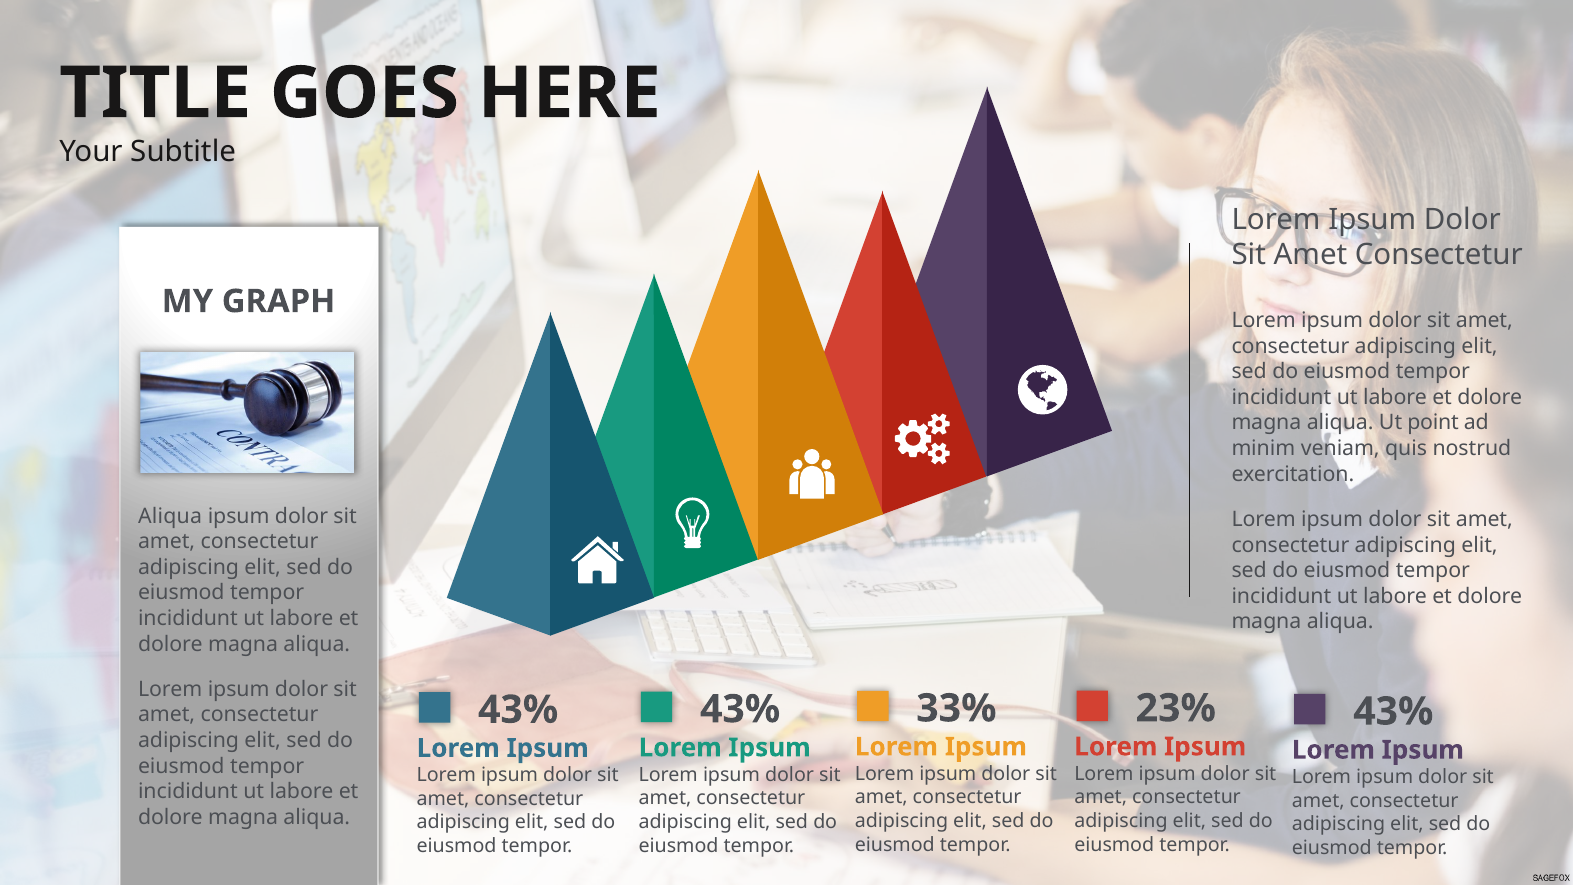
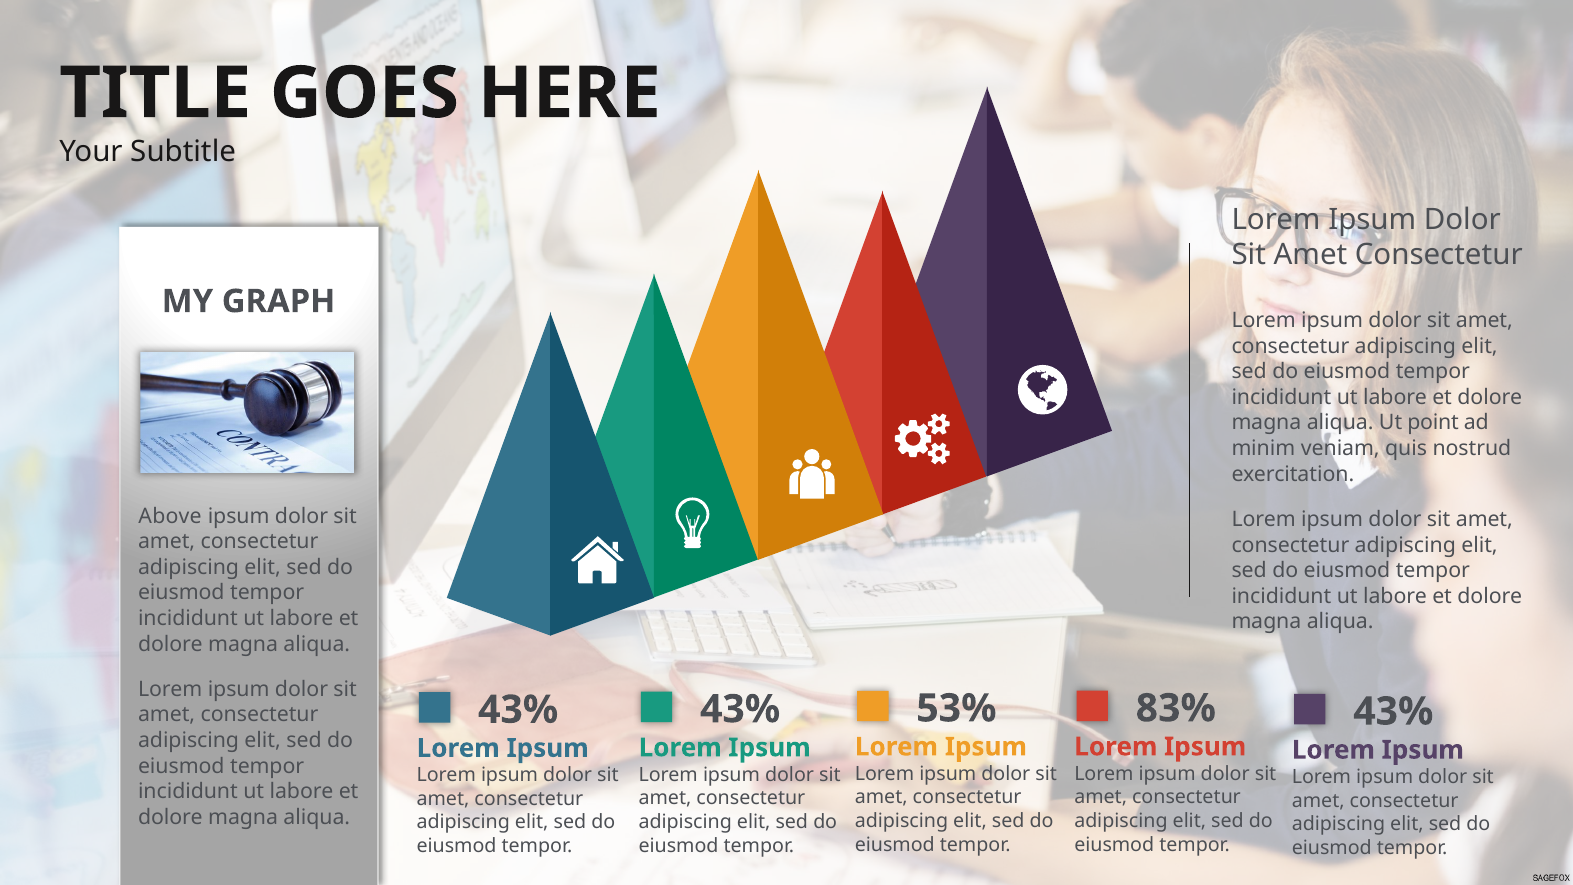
Aliqua at (170, 516): Aliqua -> Above
23%: 23% -> 83%
33%: 33% -> 53%
